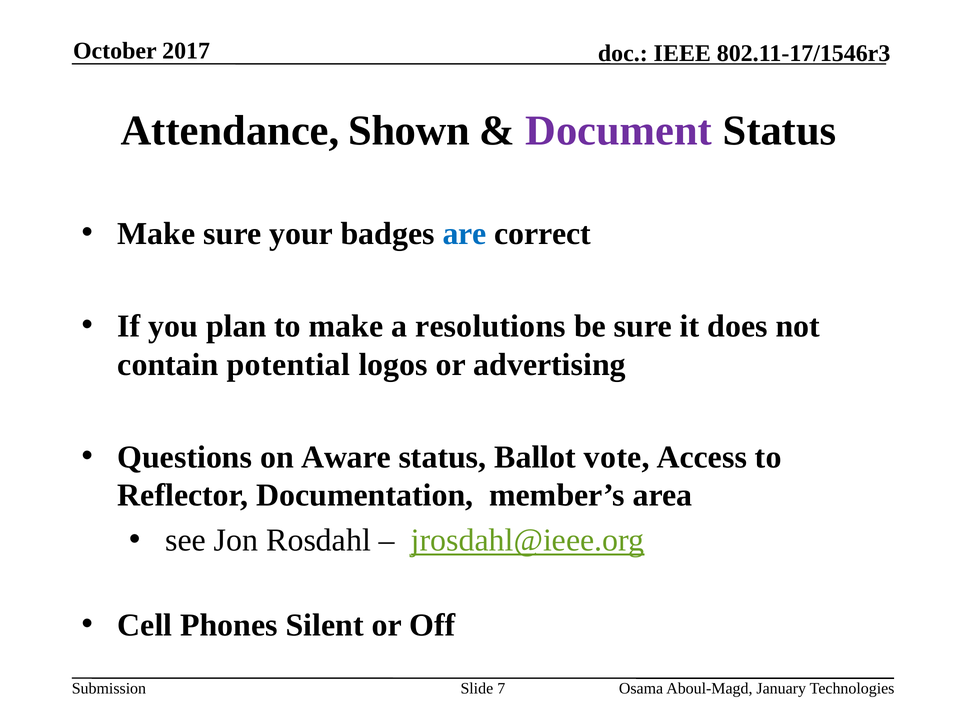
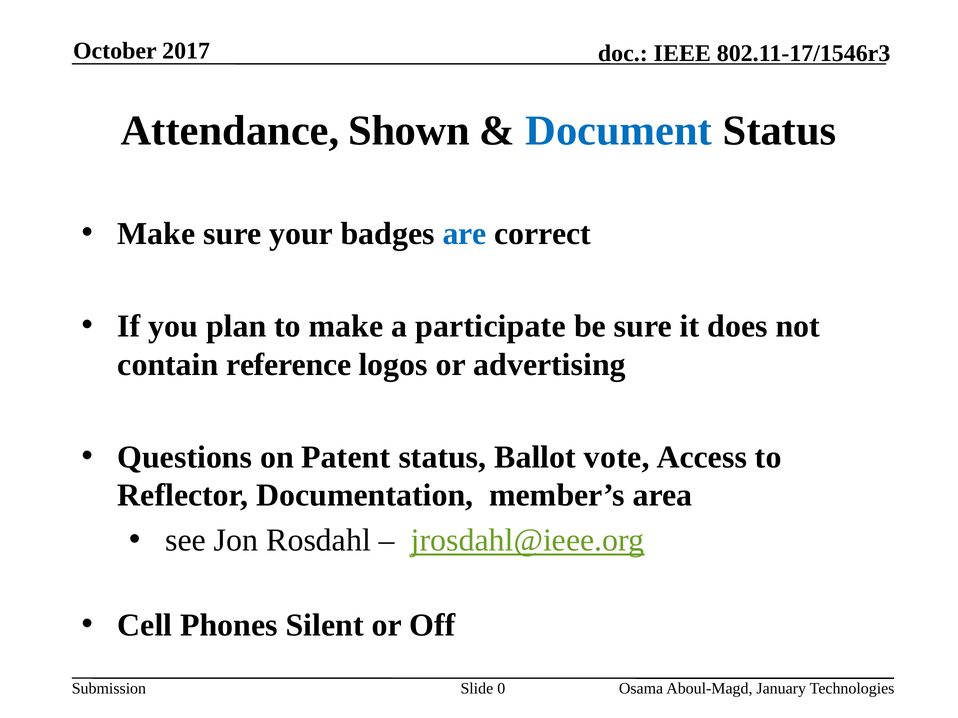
Document colour: purple -> blue
resolutions: resolutions -> participate
potential: potential -> reference
Aware: Aware -> Patent
7: 7 -> 0
